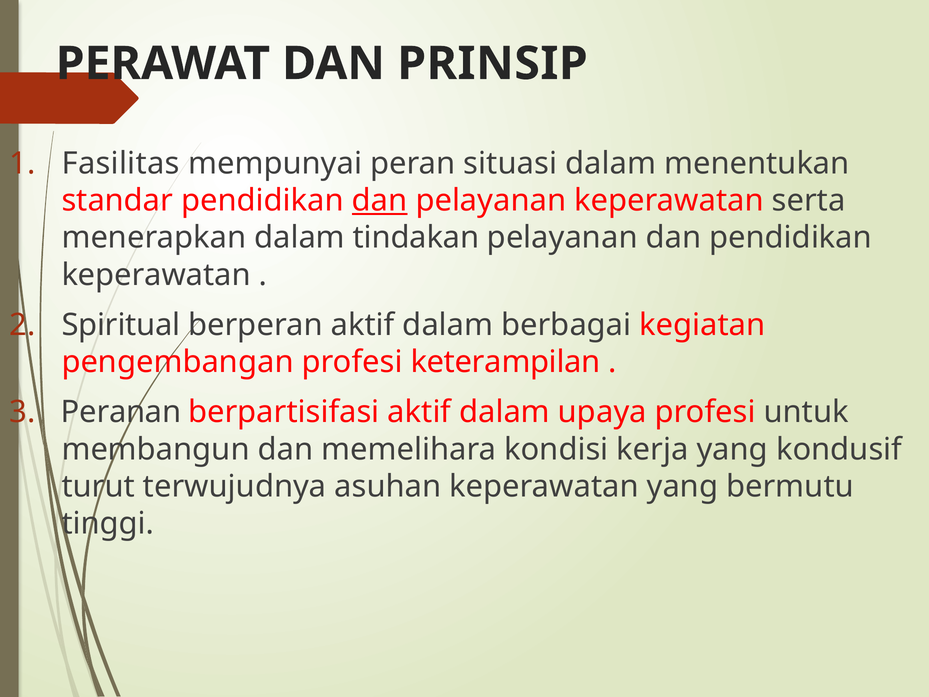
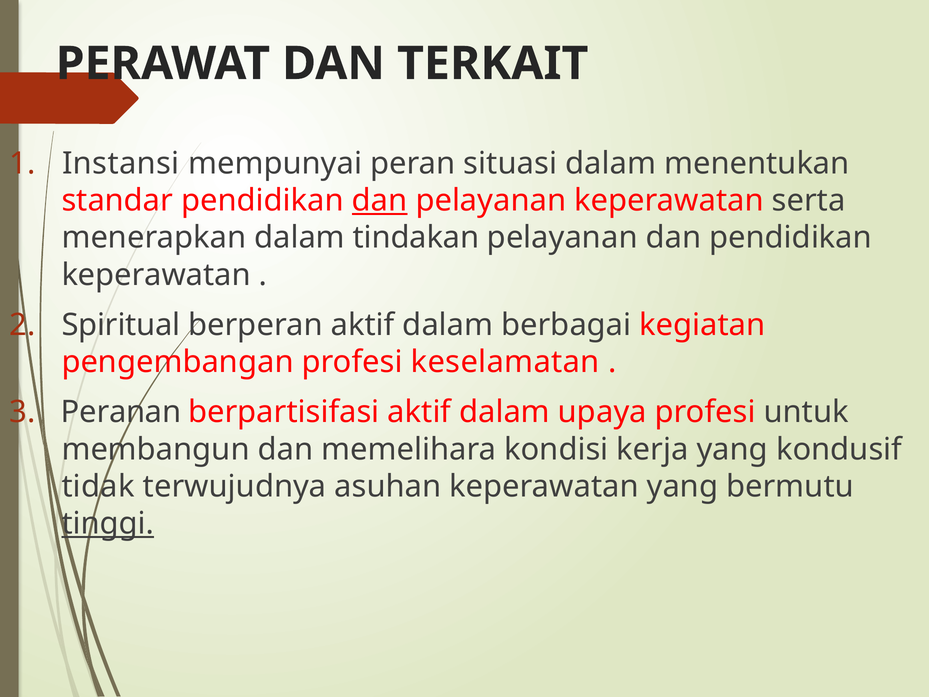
PRINSIP: PRINSIP -> TERKAIT
Fasilitas: Fasilitas -> Instansi
keterampilan: keterampilan -> keselamatan
turut: turut -> tidak
tinggi underline: none -> present
